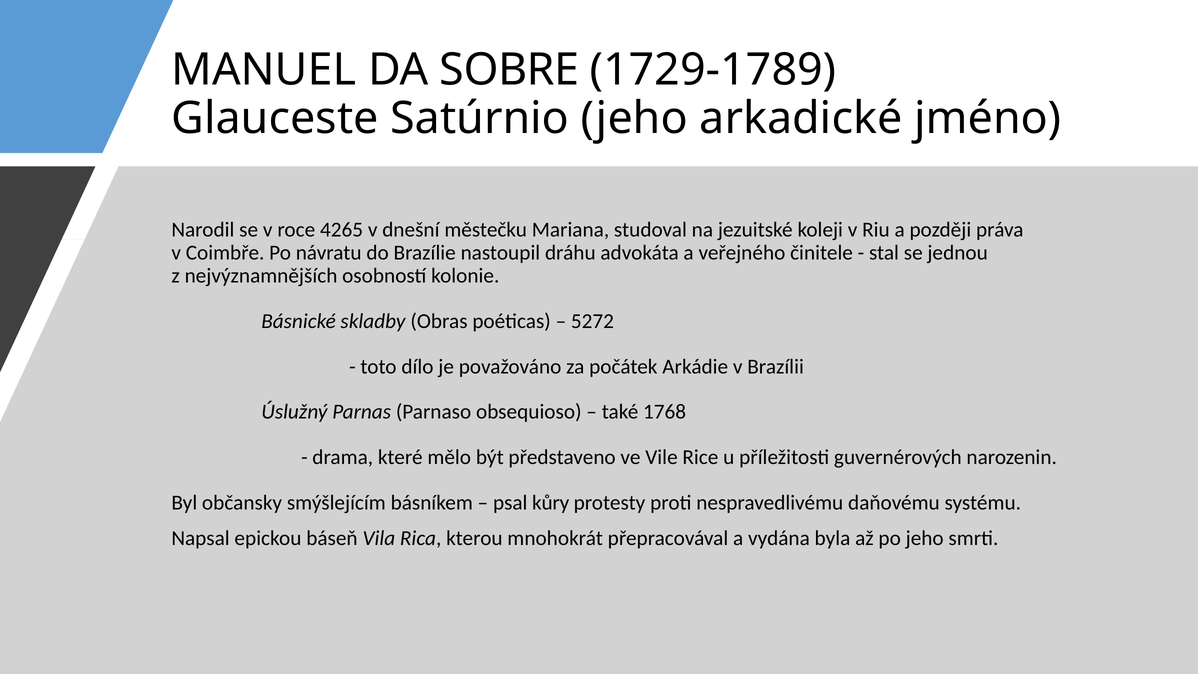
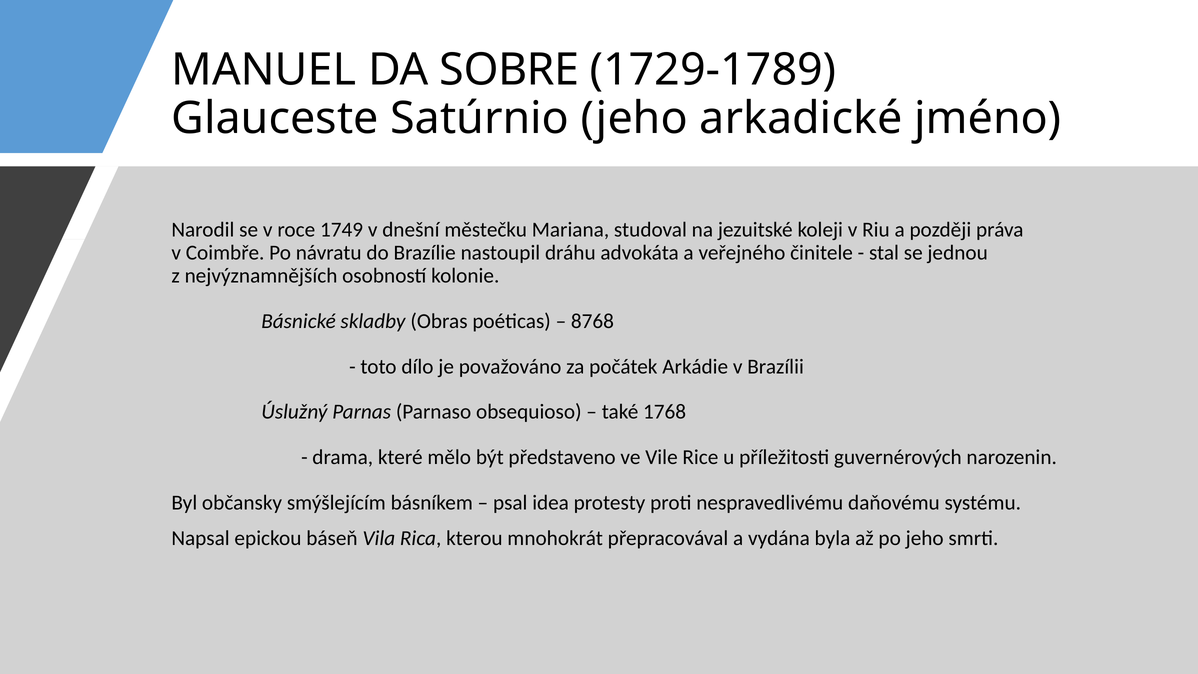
4265: 4265 -> 1749
5272: 5272 -> 8768
kůry: kůry -> idea
